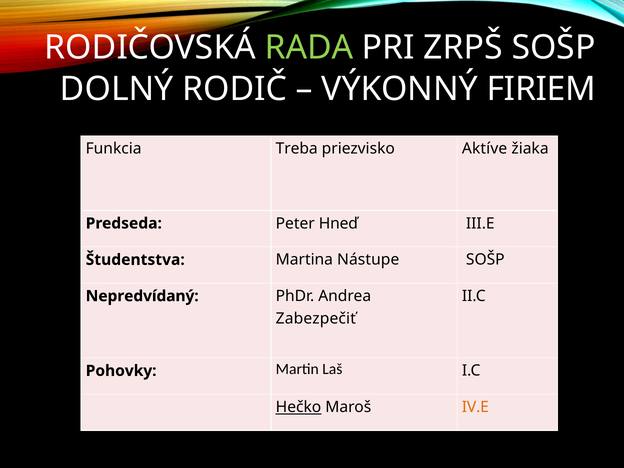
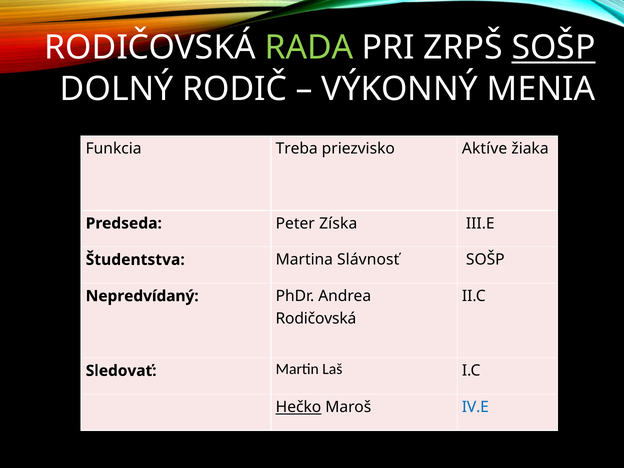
SOŠP at (554, 48) underline: none -> present
FIRIEM: FIRIEM -> MENIA
Hneď: Hneď -> Získa
Nástupe: Nástupe -> Slávnosť
Zabezpečiť at (316, 319): Zabezpečiť -> Rodičovská
Pohovky: Pohovky -> Sledovať
IV.E colour: orange -> blue
